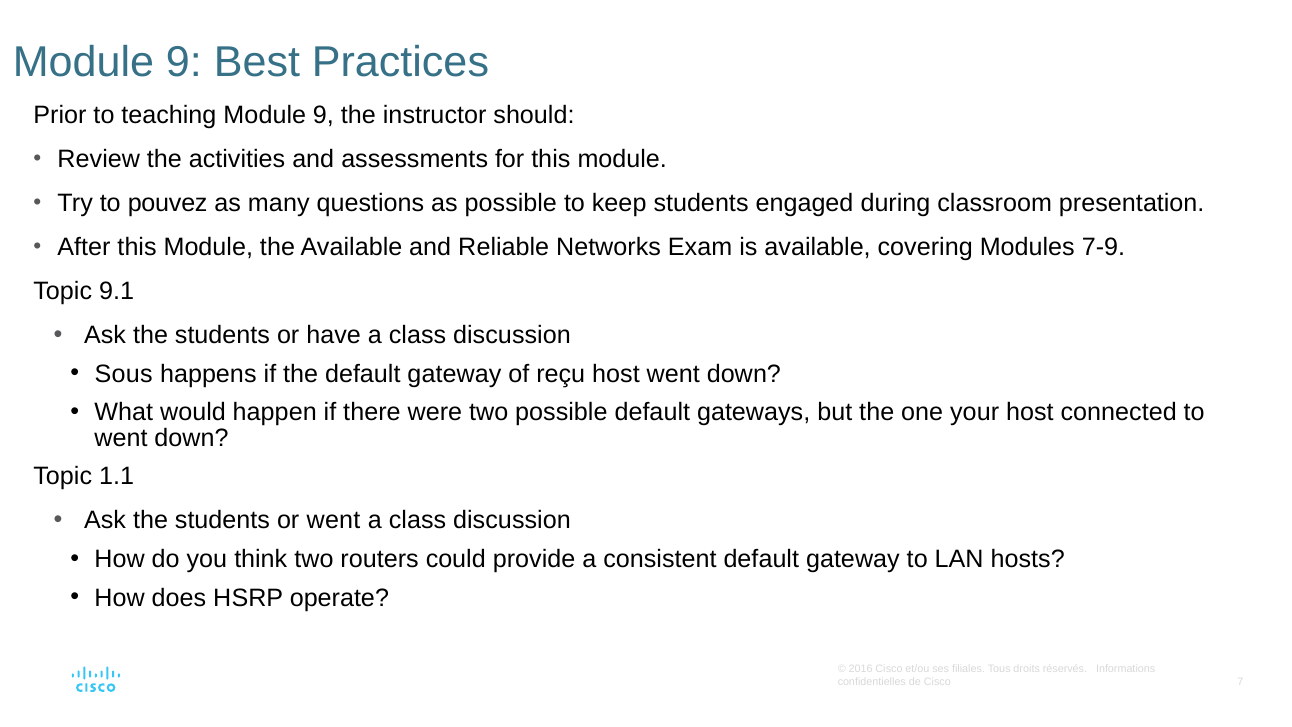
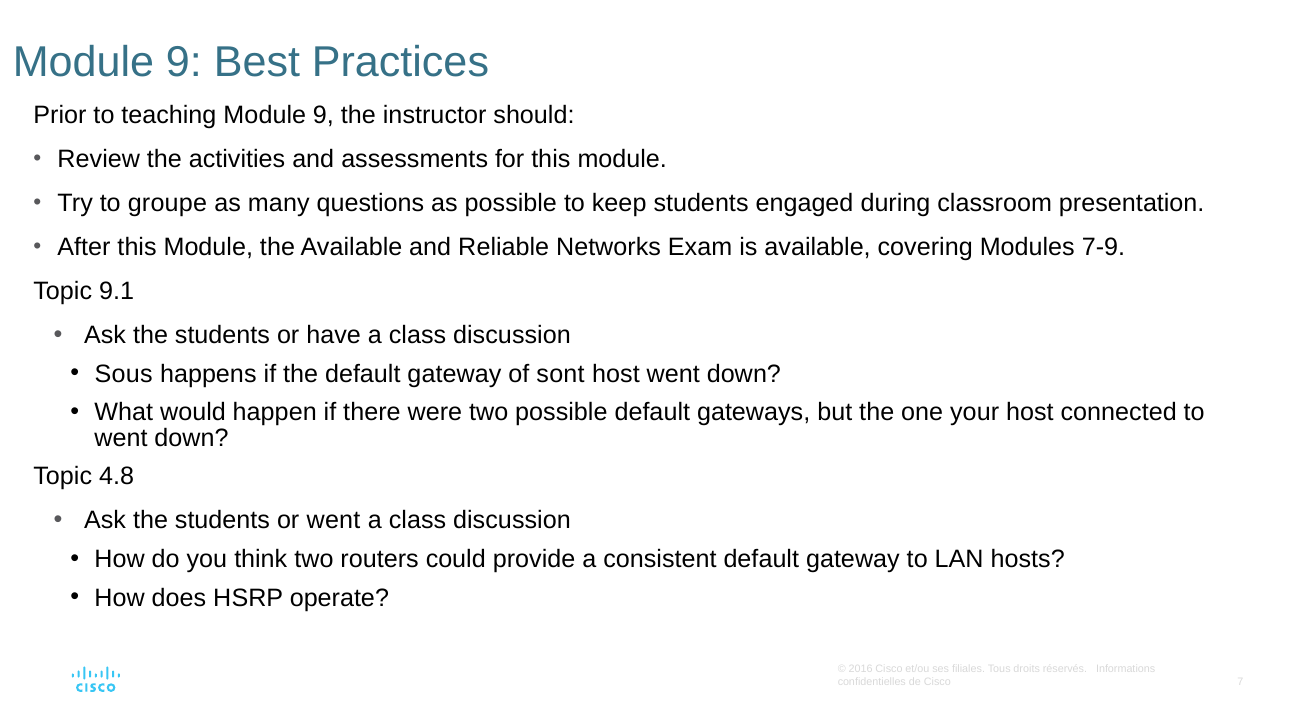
pouvez: pouvez -> groupe
reçu: reçu -> sont
1.1: 1.1 -> 4.8
